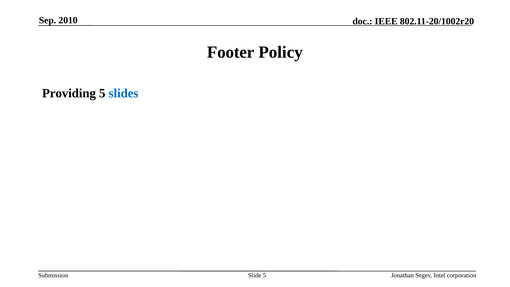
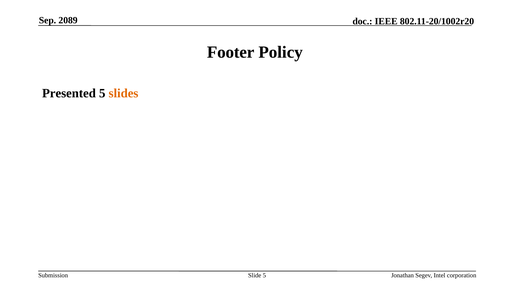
2010: 2010 -> 2089
Providing: Providing -> Presented
slides colour: blue -> orange
